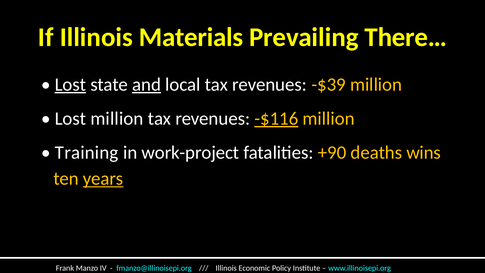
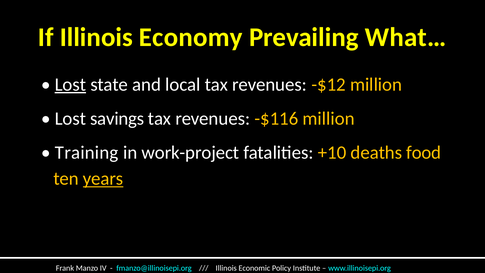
Materials: Materials -> Economy
There…: There… -> What…
and underline: present -> none
-$39: -$39 -> -$12
Lost million: million -> savings
-$116 underline: present -> none
+90: +90 -> +10
wins: wins -> food
